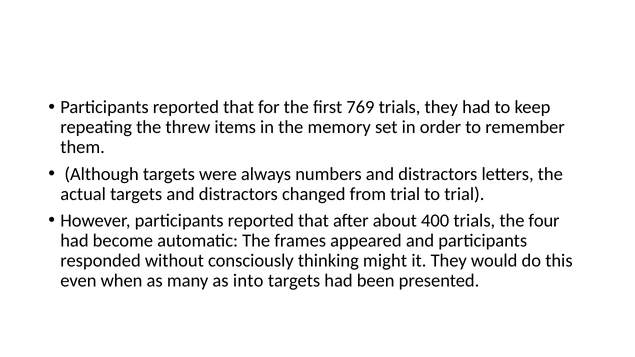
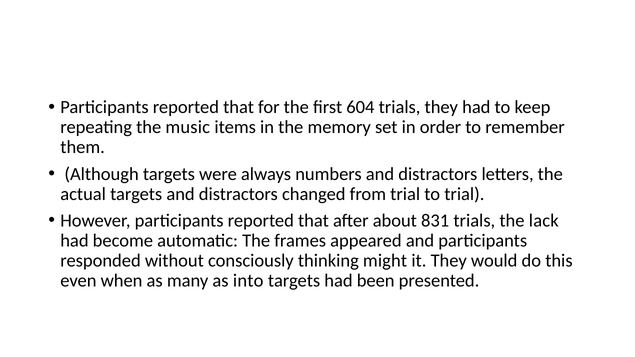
769: 769 -> 604
threw: threw -> music
400: 400 -> 831
four: four -> lack
